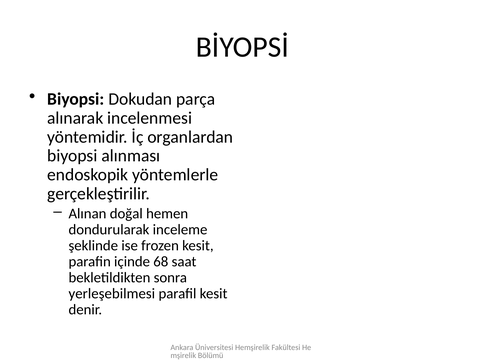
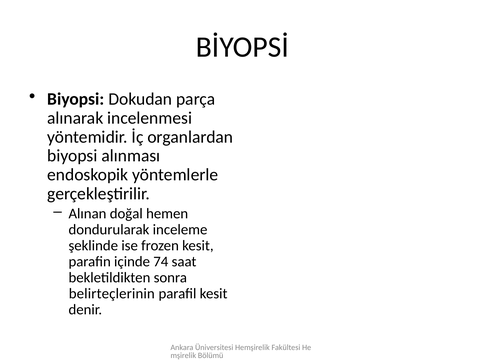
68: 68 -> 74
yerleşebilmesi: yerleşebilmesi -> belirteçlerinin
